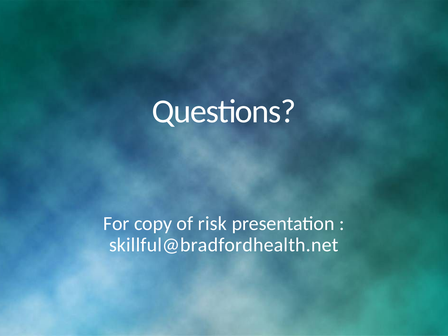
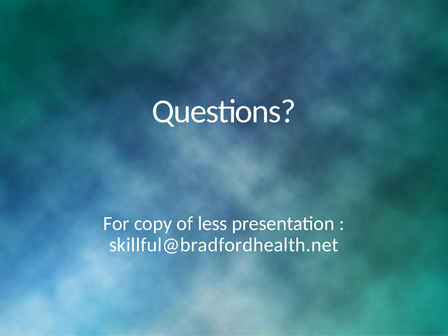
risk: risk -> less
